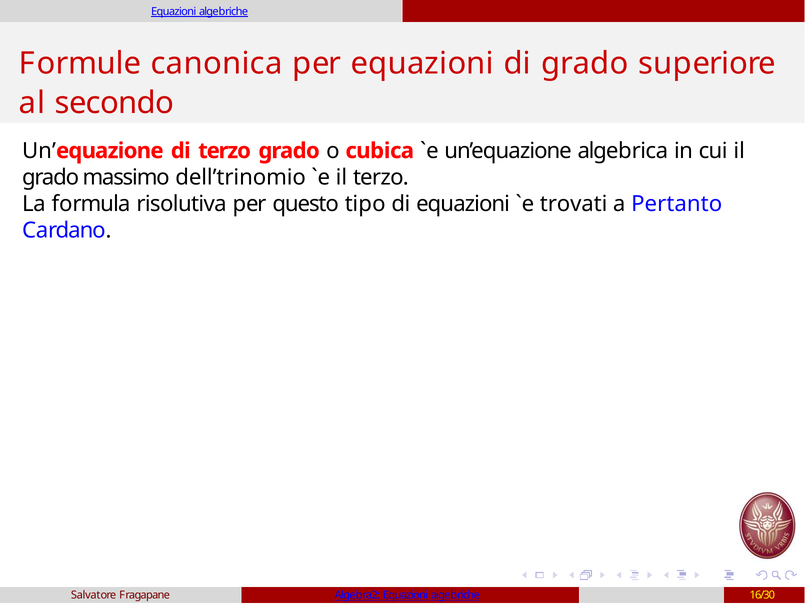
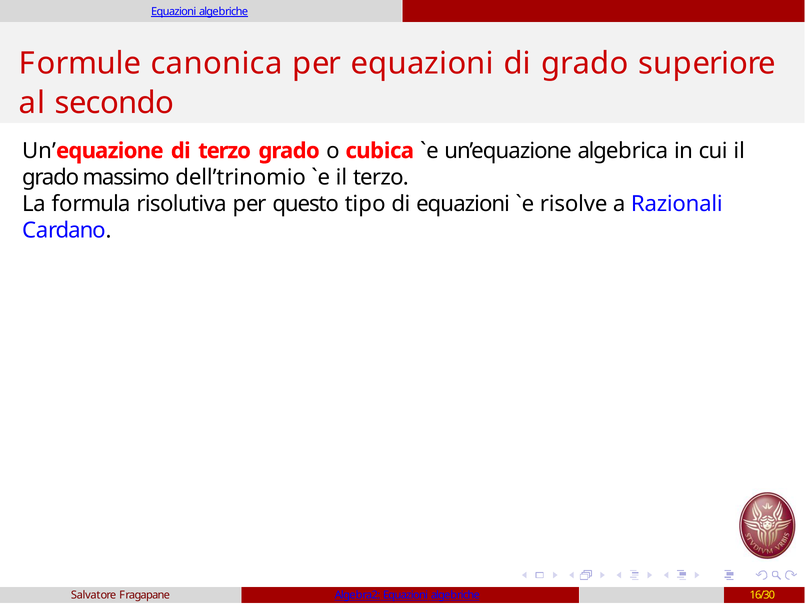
trovati: trovati -> risolve
Pertanto: Pertanto -> Razionali
